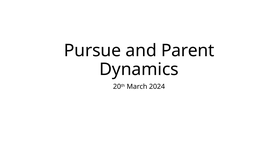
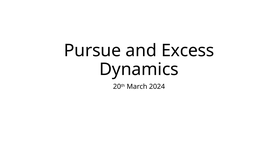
Parent: Parent -> Excess
